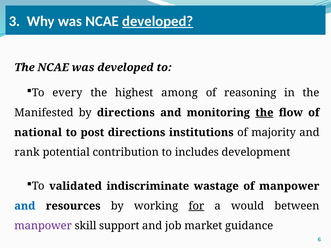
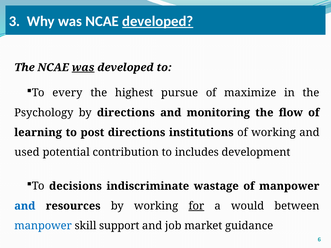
was at (83, 68) underline: none -> present
among: among -> pursue
reasoning: reasoning -> maximize
Manifested: Manifested -> Psychology
the at (264, 113) underline: present -> none
national: national -> learning
of majority: majority -> working
rank: rank -> used
validated: validated -> decisions
manpower at (43, 226) colour: purple -> blue
